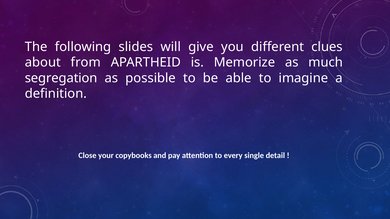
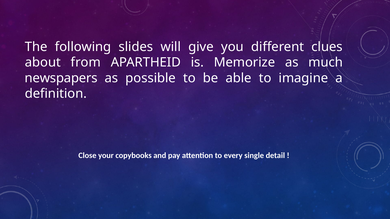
segregation: segregation -> newspapers
